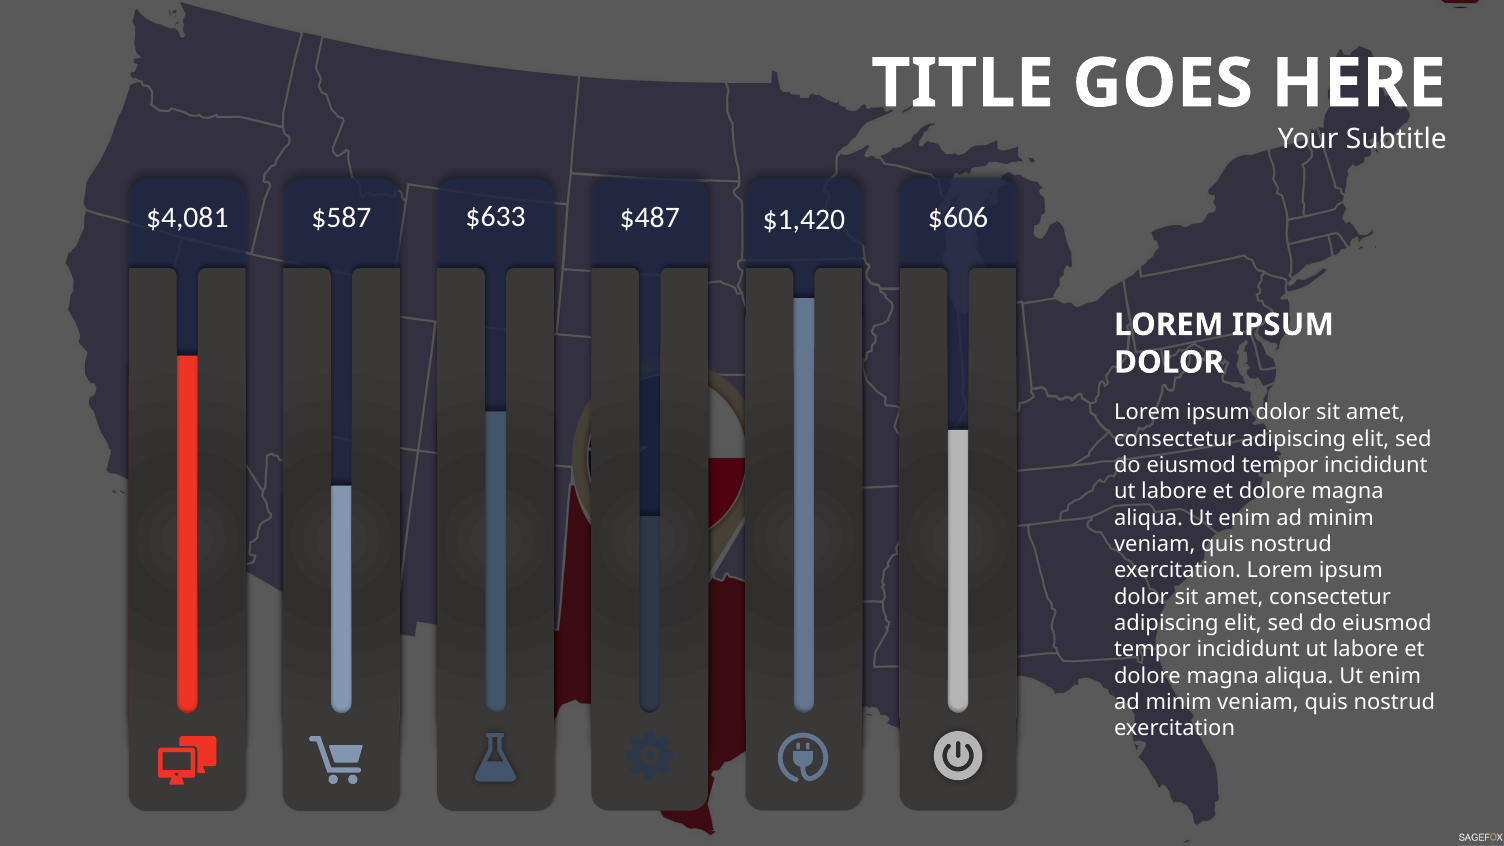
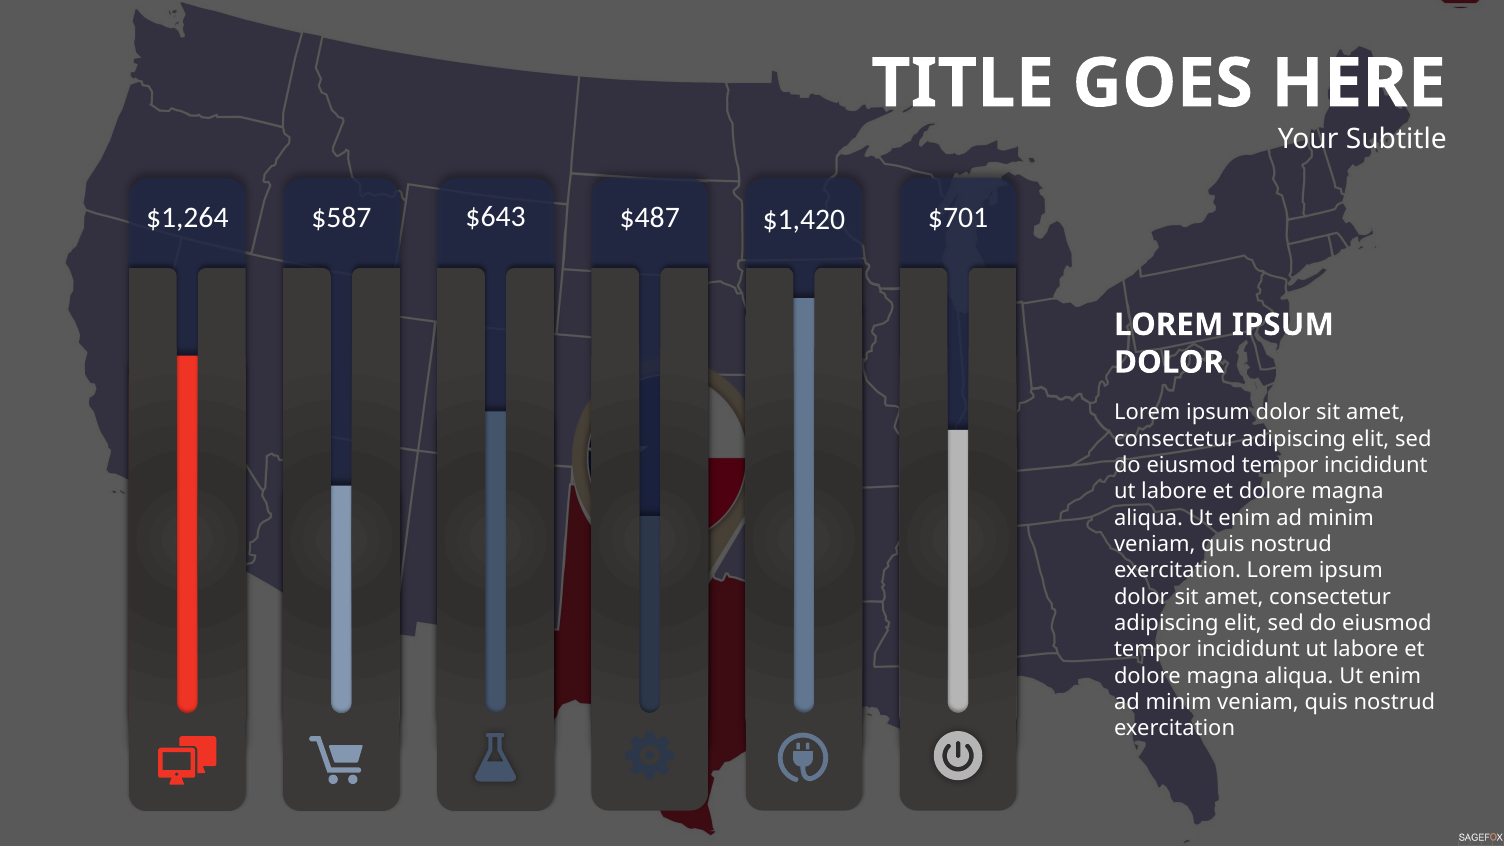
$4,081: $4,081 -> $1,264
$633: $633 -> $643
$606: $606 -> $701
